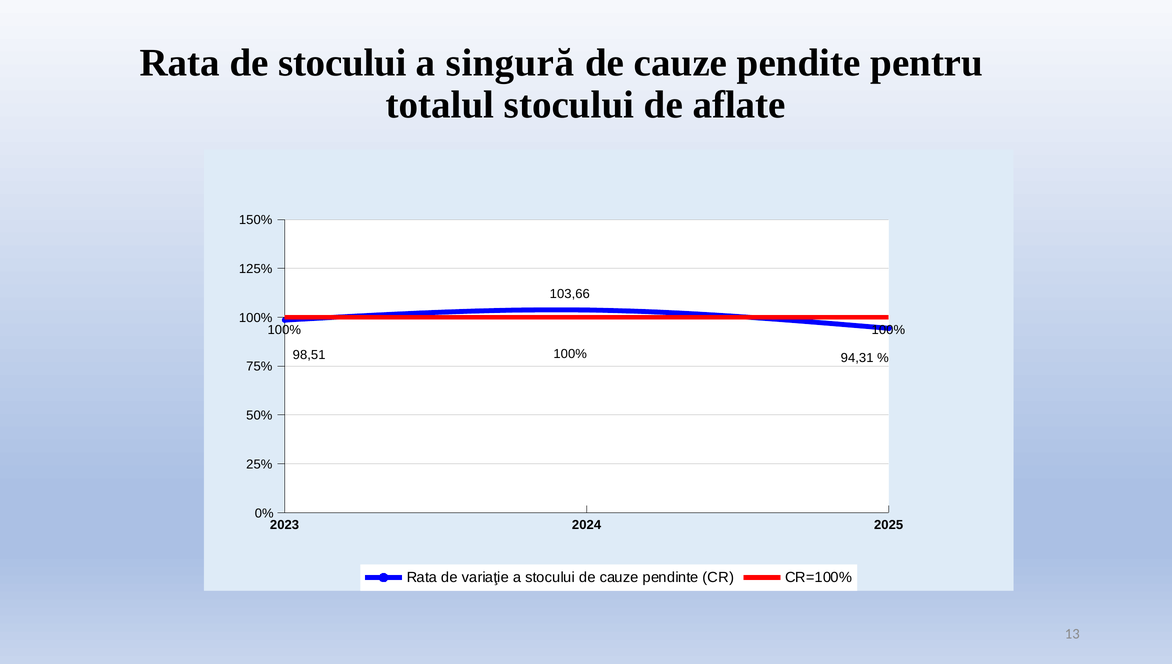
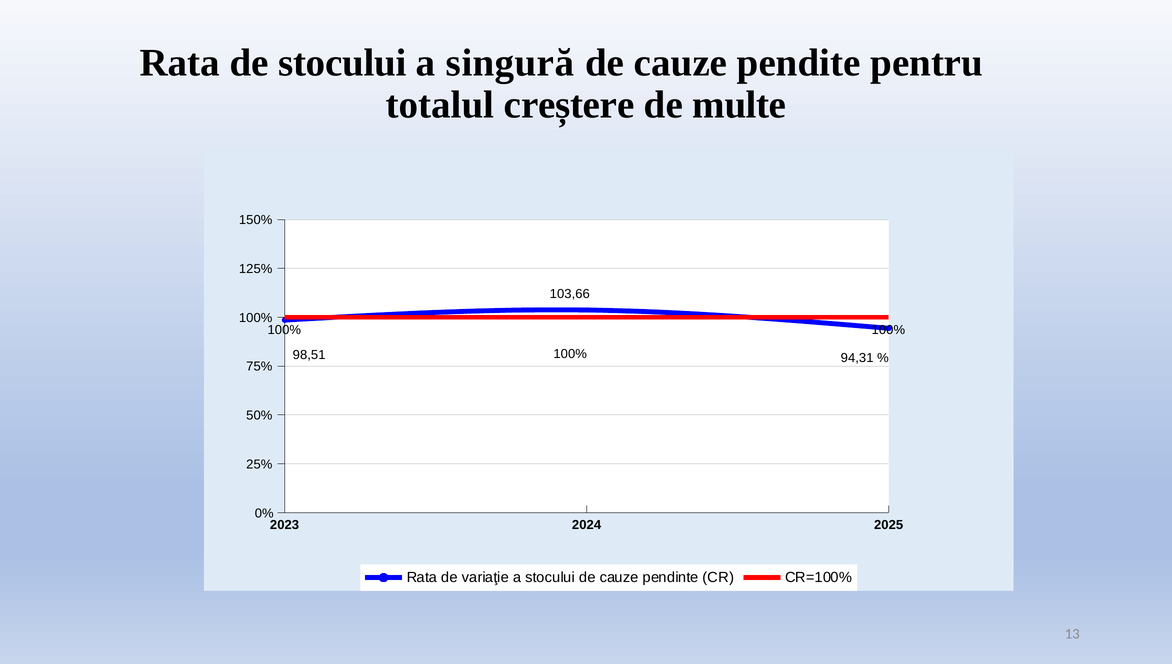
totalul stocului: stocului -> creștere
aflate: aflate -> multe
